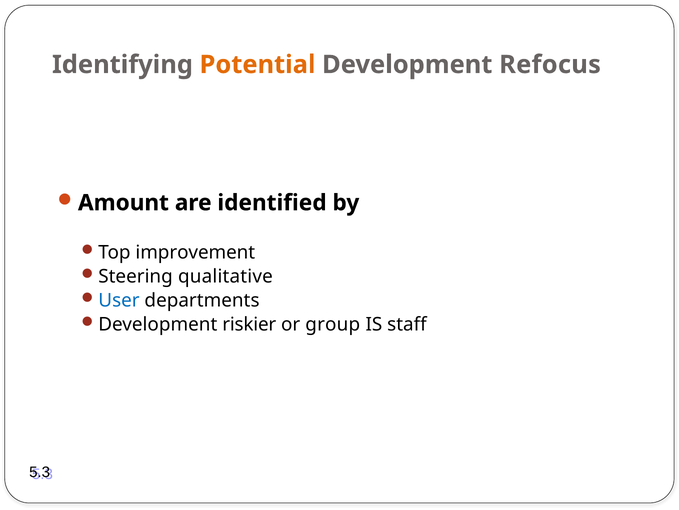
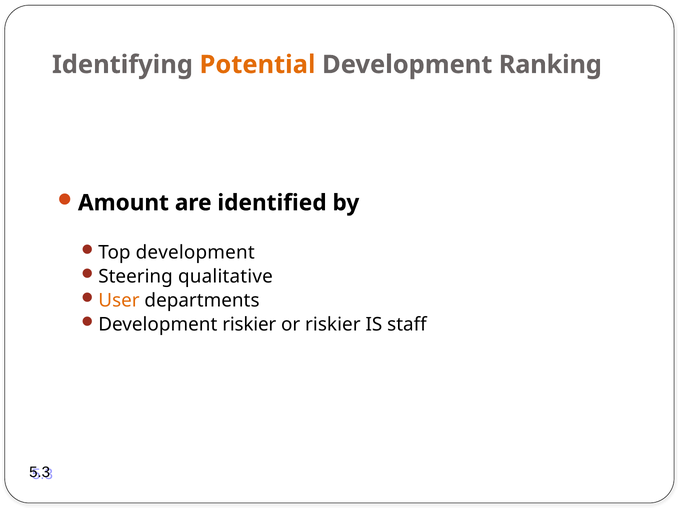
Refocus: Refocus -> Ranking
Top improvement: improvement -> development
User colour: blue -> orange
or group: group -> riskier
